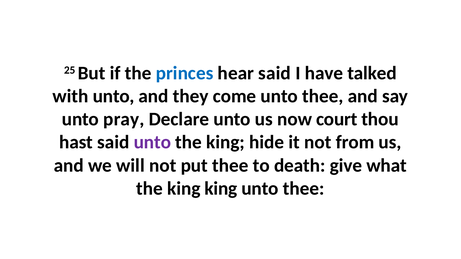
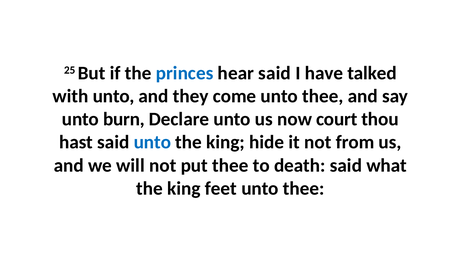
pray: pray -> burn
unto at (152, 143) colour: purple -> blue
death give: give -> said
king king: king -> feet
